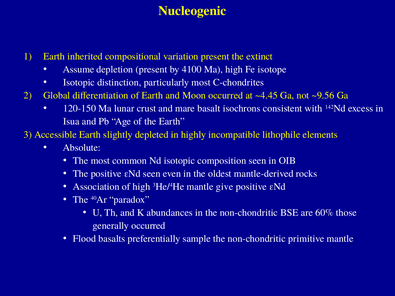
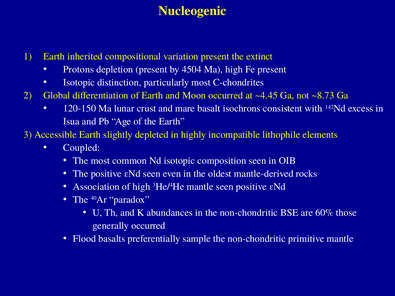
Assume: Assume -> Protons
4100: 4100 -> 4504
Fe isotope: isotope -> present
~9.56: ~9.56 -> ~8.73
Absolute: Absolute -> Coupled
mantle give: give -> seen
